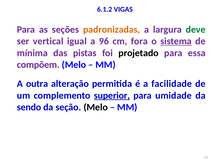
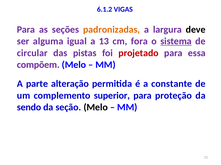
deve colour: green -> black
vertical: vertical -> alguma
96: 96 -> 13
mínima: mínima -> circular
projetado colour: black -> red
outra: outra -> parte
facilidade: facilidade -> constante
superior underline: present -> none
umidade: umidade -> proteção
